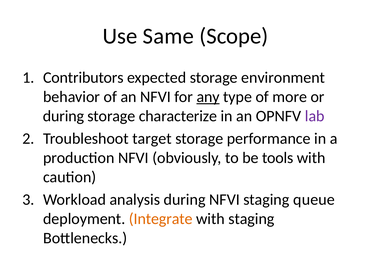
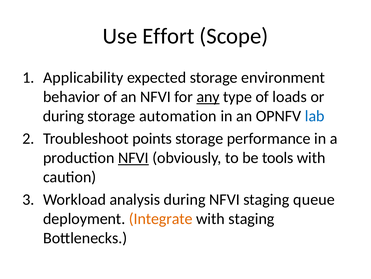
Same: Same -> Effort
Contributors: Contributors -> Applicability
more: more -> loads
characterize: characterize -> automation
lab colour: purple -> blue
target: target -> points
NFVI at (133, 157) underline: none -> present
